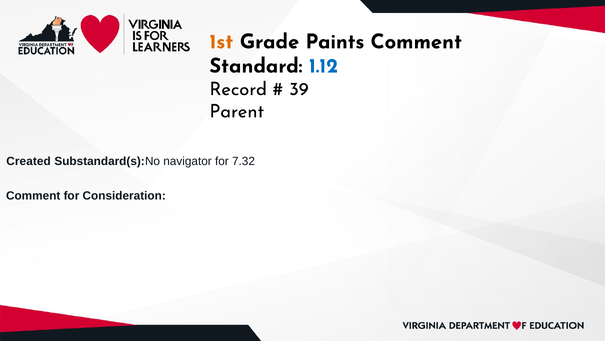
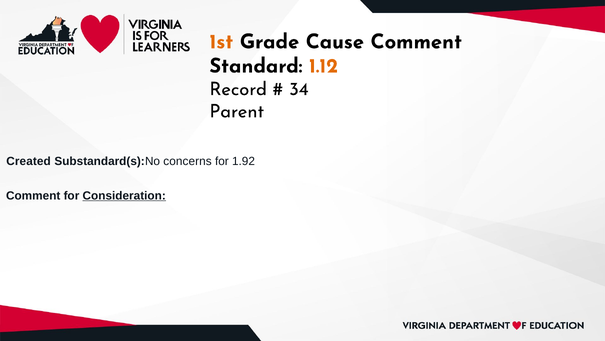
Paints: Paints -> Cause
1.12 colour: blue -> orange
39: 39 -> 34
navigator: navigator -> concerns
7.32: 7.32 -> 1.92
Consideration underline: none -> present
